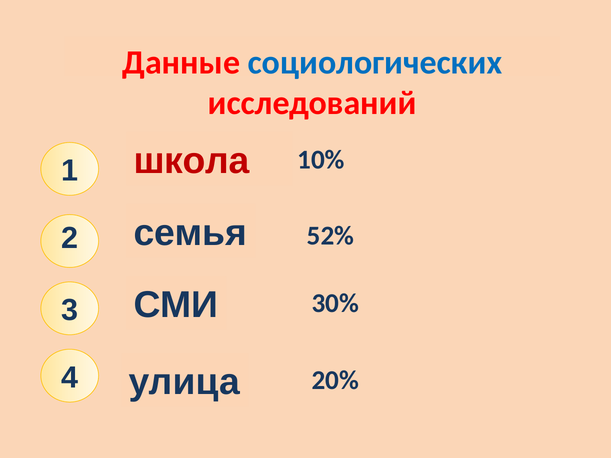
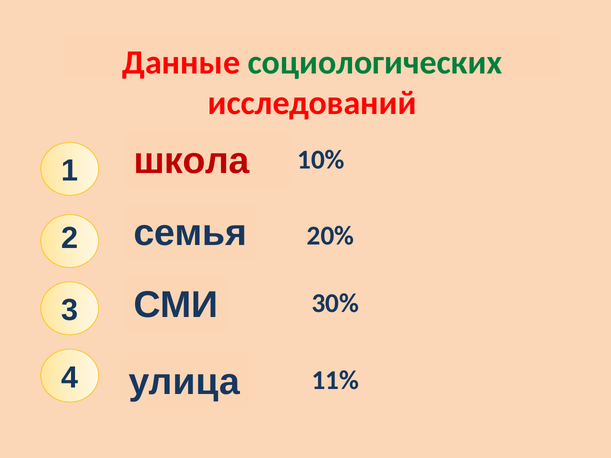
социологических colour: blue -> green
52%: 52% -> 20%
20%: 20% -> 11%
